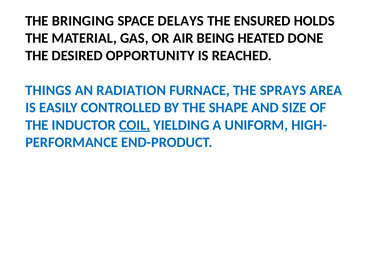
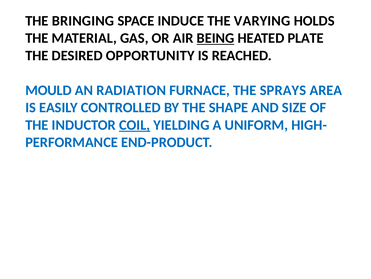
DELAYS: DELAYS -> INDUCE
ENSURED: ENSURED -> VARYING
BEING underline: none -> present
DONE: DONE -> PLATE
THINGS: THINGS -> MOULD
